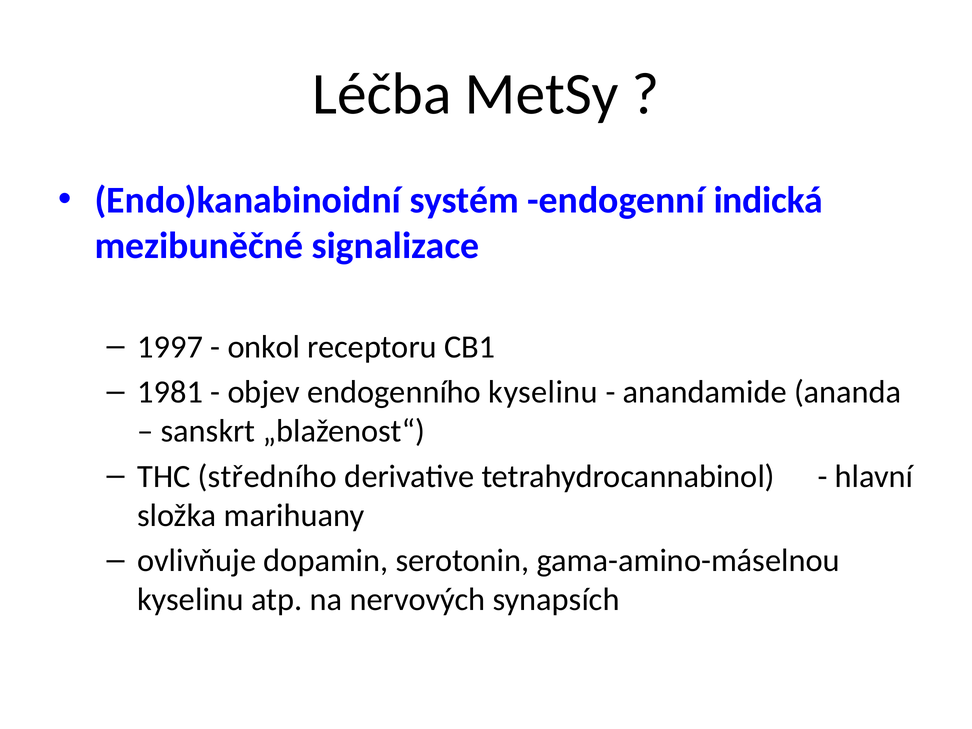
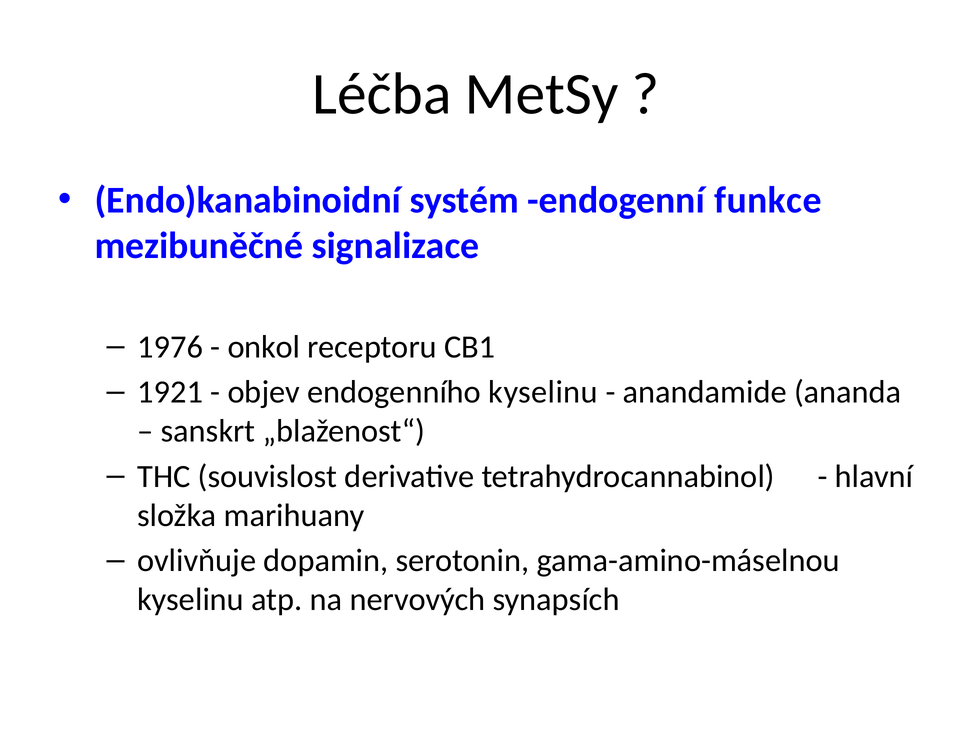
indická: indická -> funkce
1997: 1997 -> 1976
1981: 1981 -> 1921
středního: středního -> souvislost
